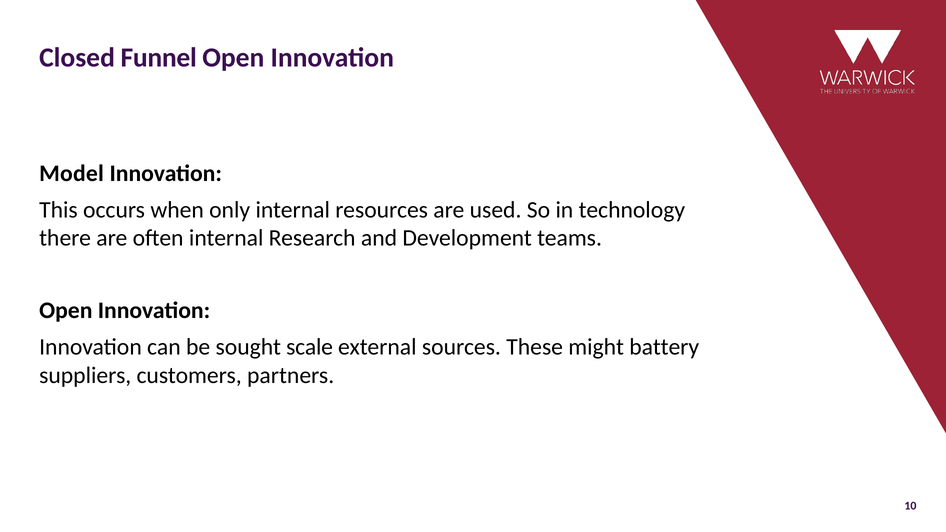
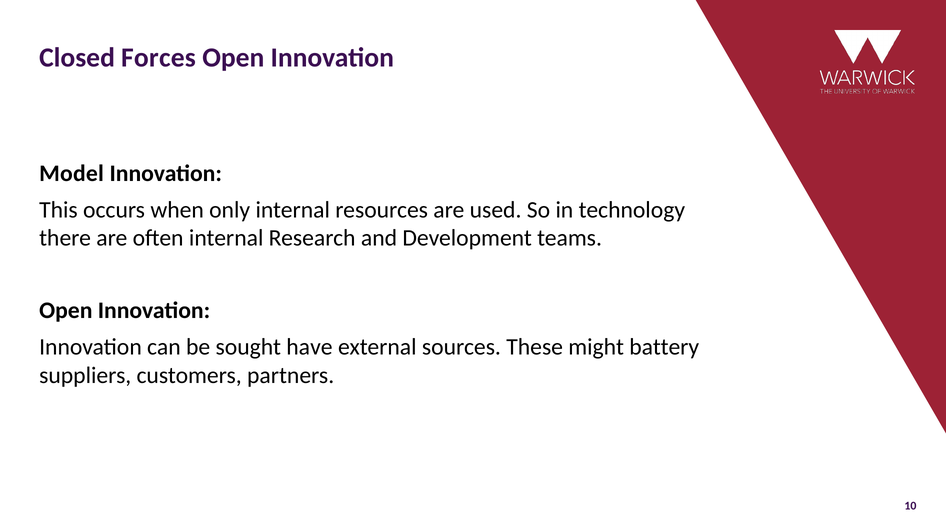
Funnel: Funnel -> Forces
scale: scale -> have
